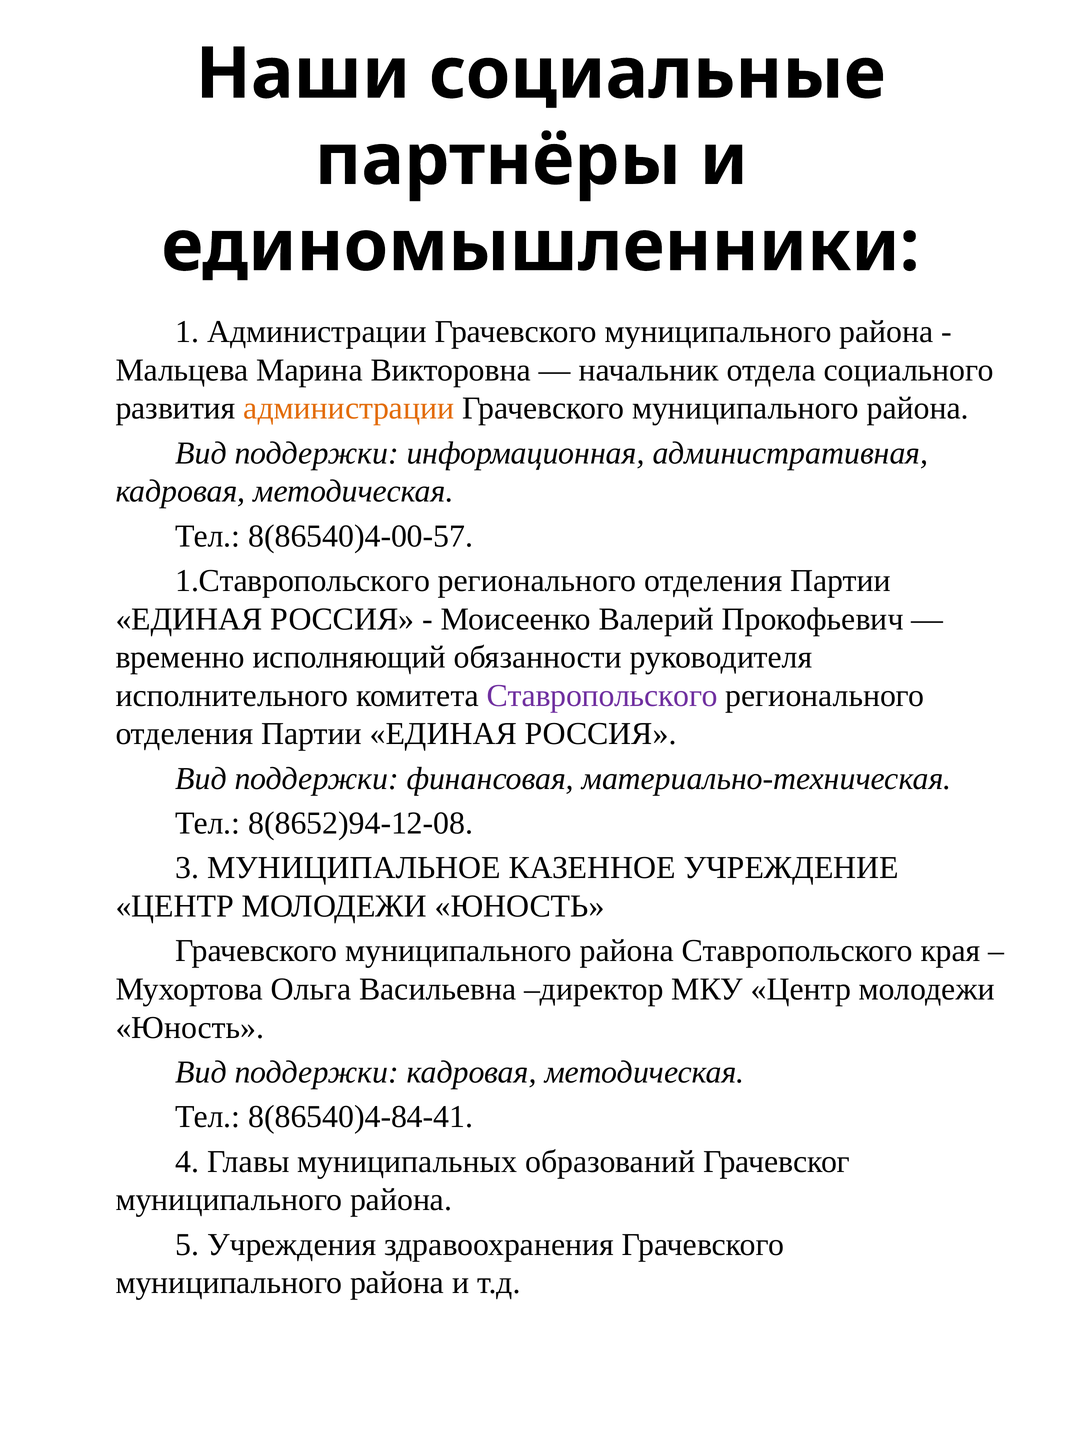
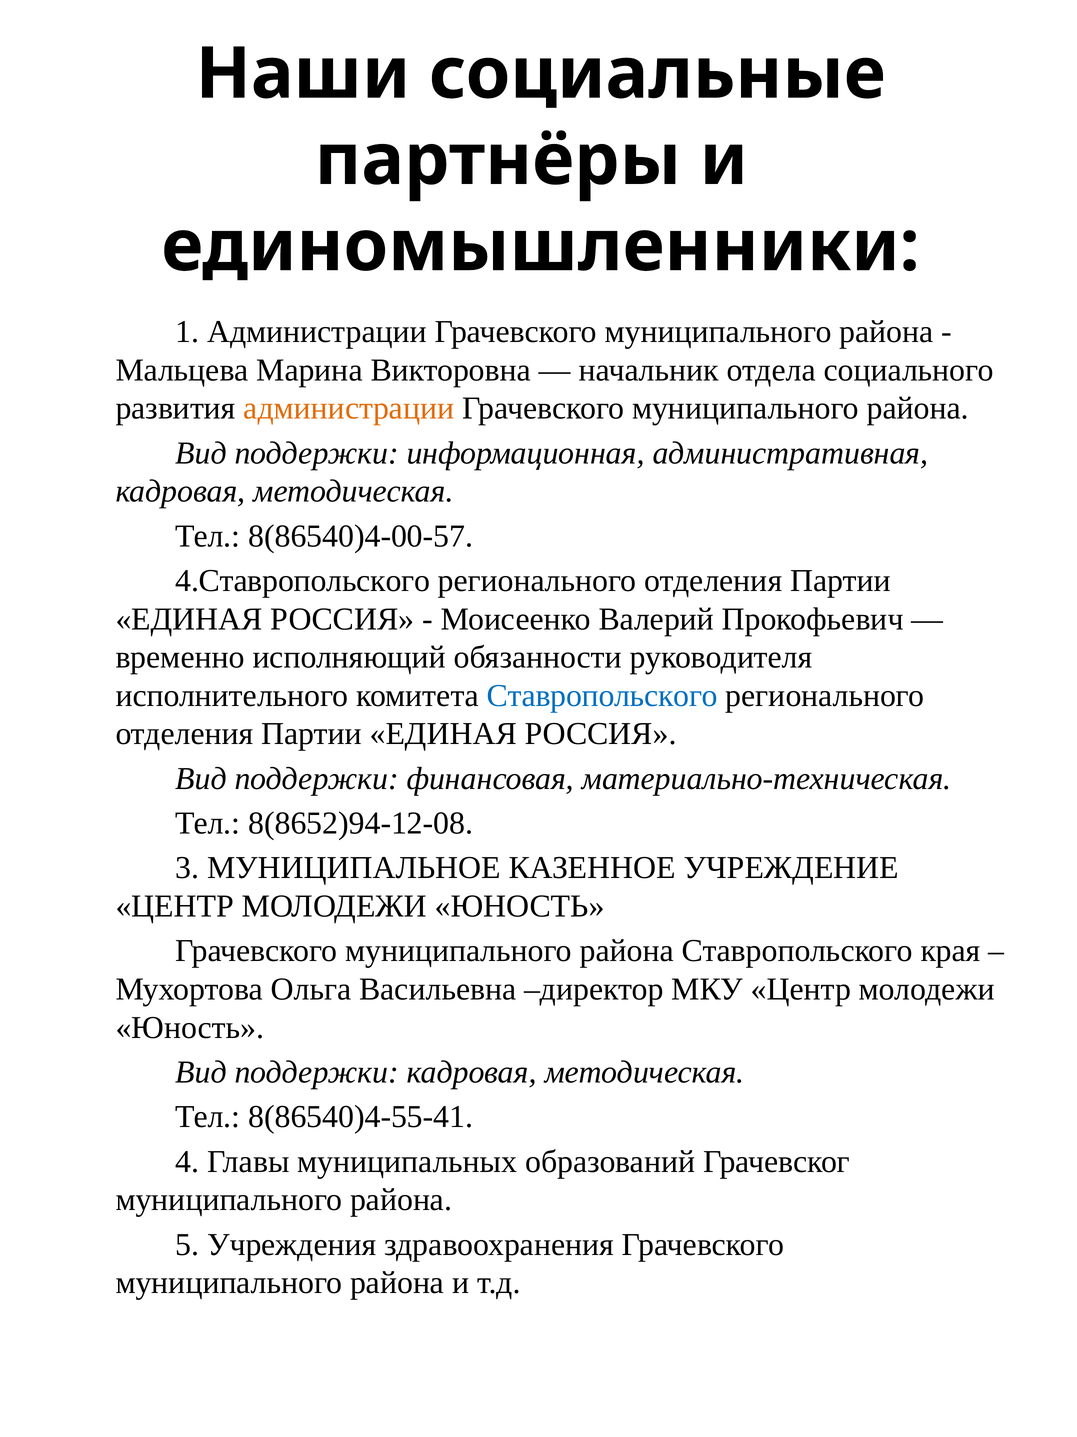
1.Ставропольского: 1.Ставропольского -> 4.Ставропольского
Ставропольского at (602, 695) colour: purple -> blue
8(86540)4-84-41: 8(86540)4-84-41 -> 8(86540)4-55-41
